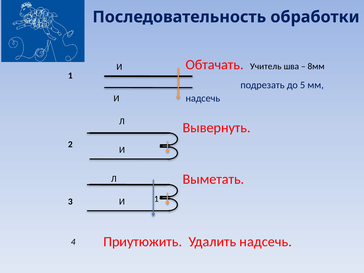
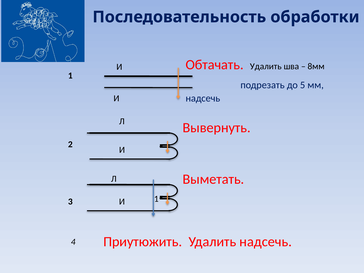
Обтачать Учитель: Учитель -> Удалить
